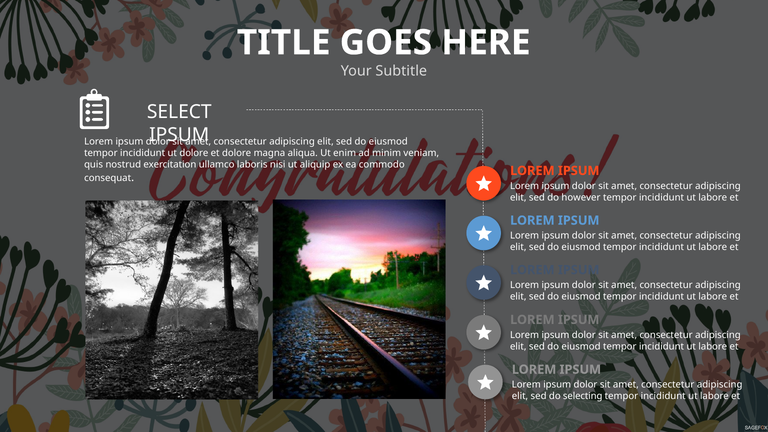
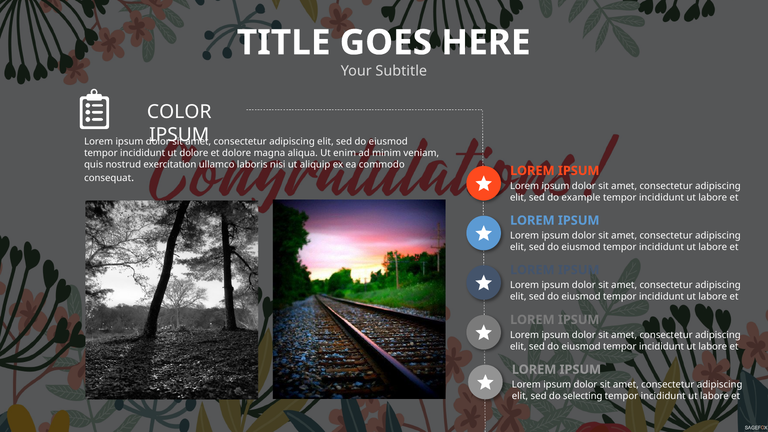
SELECT: SELECT -> COLOR
however: however -> example
